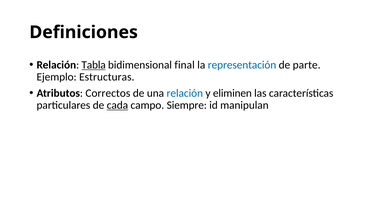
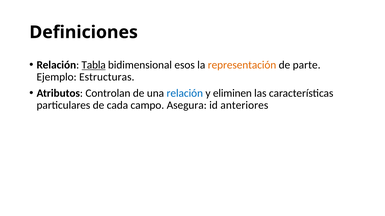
final: final -> esos
representación colour: blue -> orange
Correctos: Correctos -> Controlan
cada underline: present -> none
Siempre: Siempre -> Asegura
manipulan: manipulan -> anteriores
